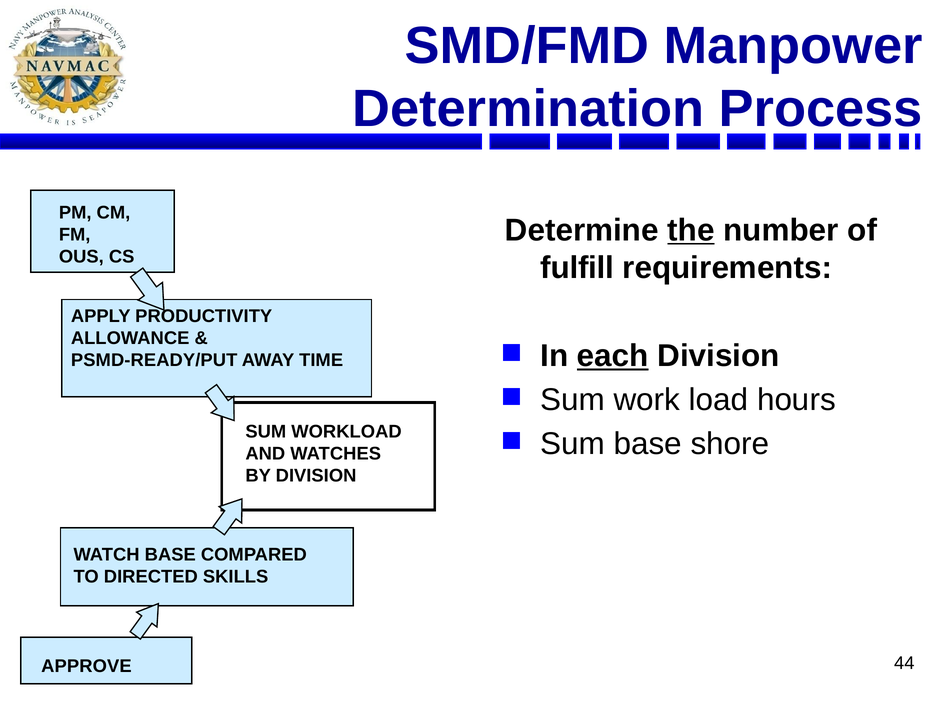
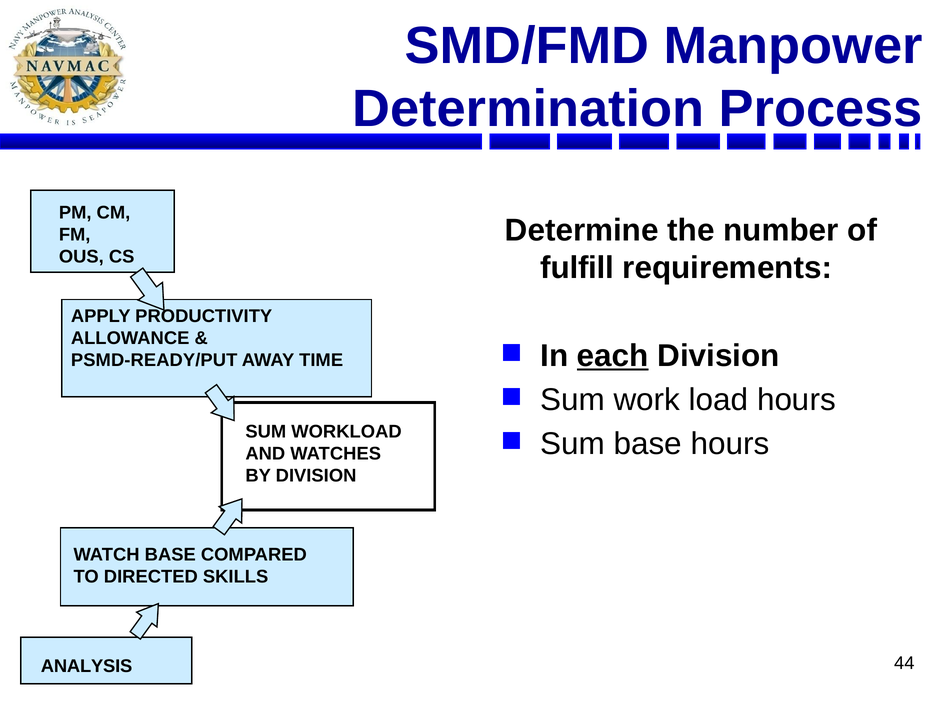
the underline: present -> none
base shore: shore -> hours
APPROVE: APPROVE -> ANALYSIS
